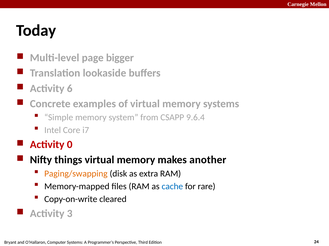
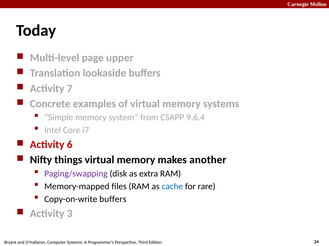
bigger: bigger -> upper
6: 6 -> 7
0: 0 -> 6
Paging/swapping colour: orange -> purple
Copy-on-write cleared: cleared -> buffers
